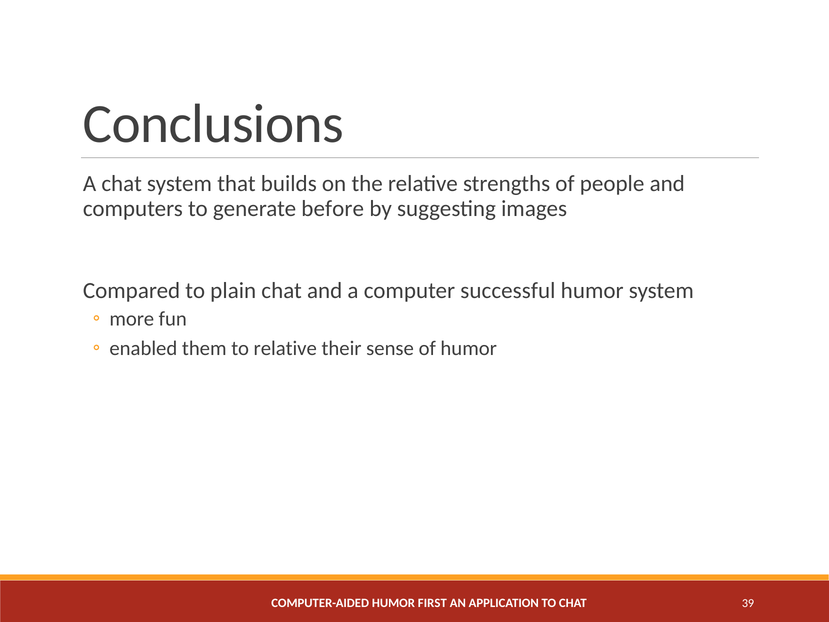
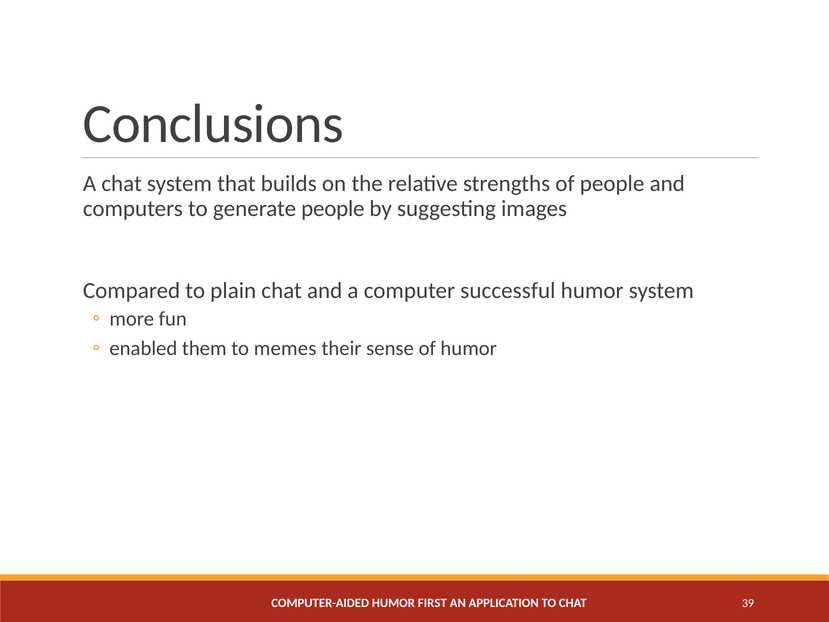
generate before: before -> people
to relative: relative -> memes
